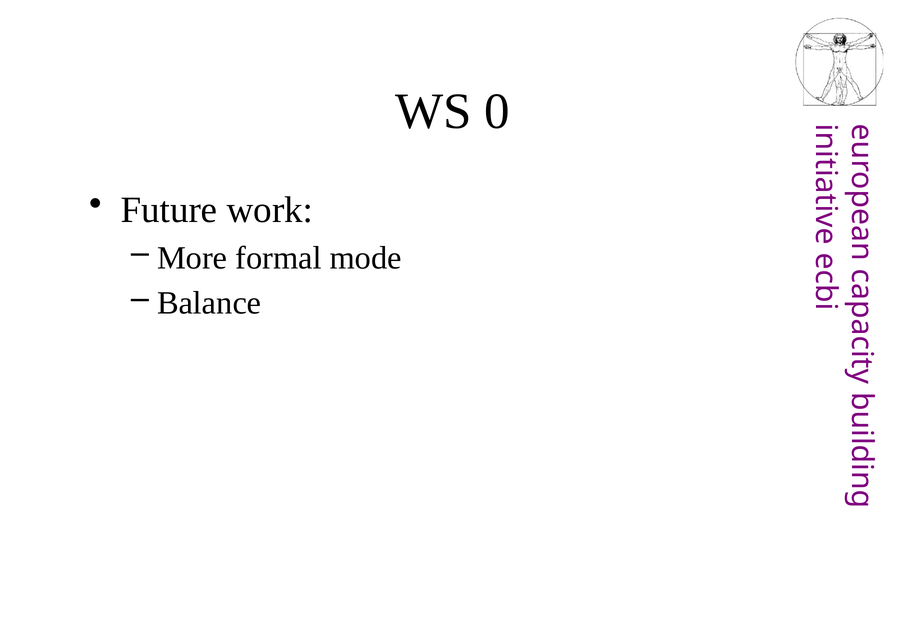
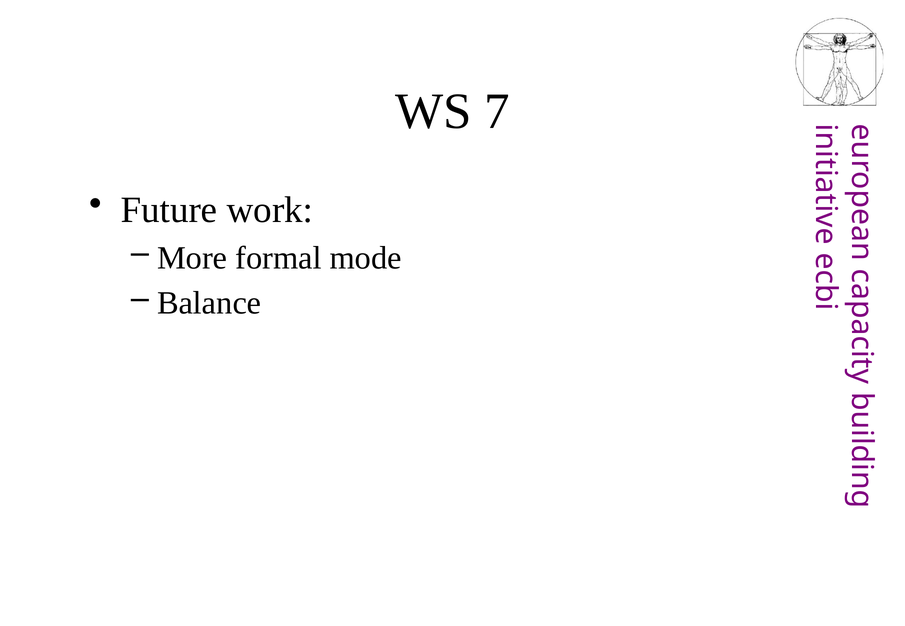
0: 0 -> 7
